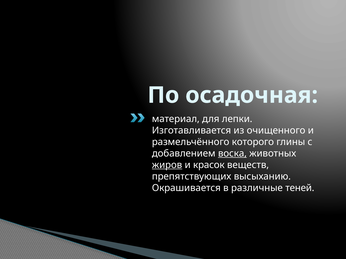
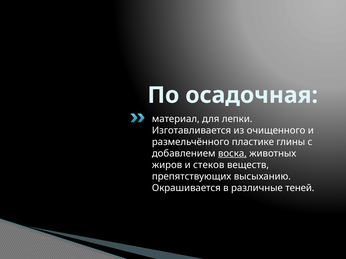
которого: которого -> пластике
жиров underline: present -> none
красок: красок -> стеков
